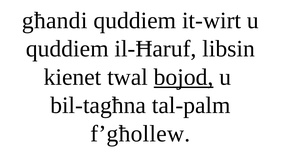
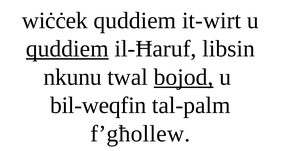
għandi: għandi -> wiċċek
quddiem at (67, 49) underline: none -> present
kienet: kienet -> nkunu
bil-tagħna: bil-tagħna -> bil-weqfin
